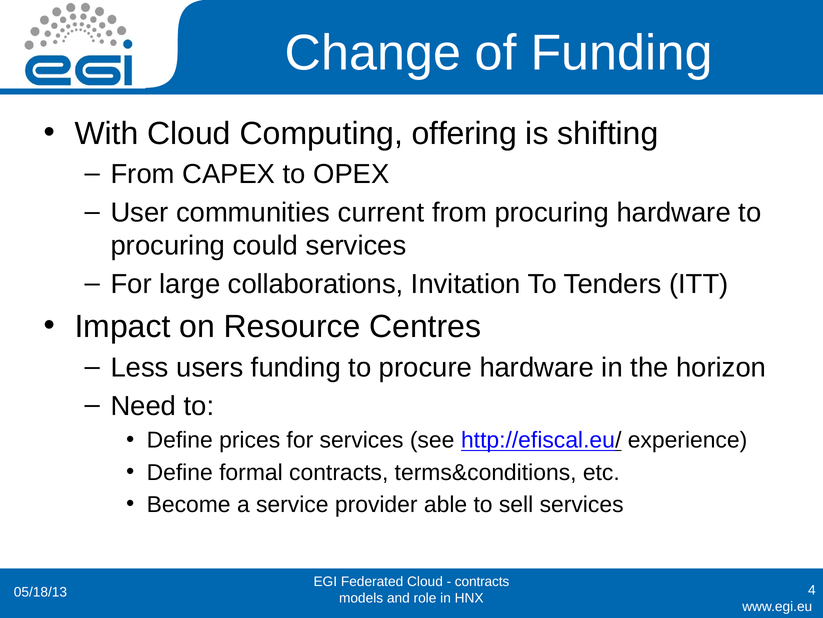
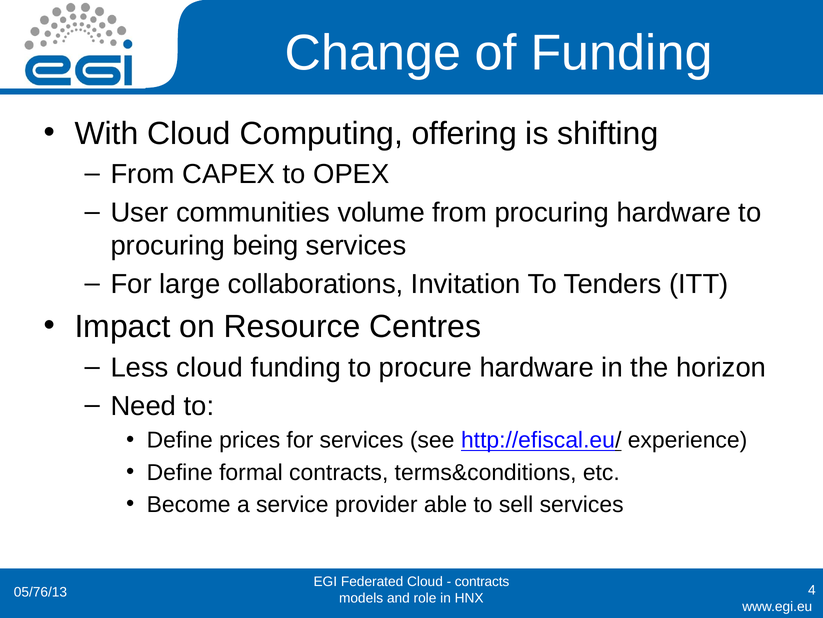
current: current -> volume
could: could -> being
Less users: users -> cloud
05/18/13: 05/18/13 -> 05/76/13
